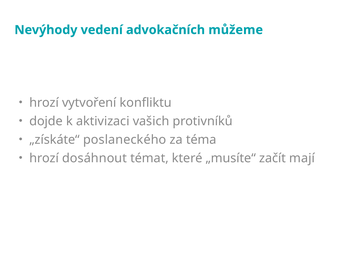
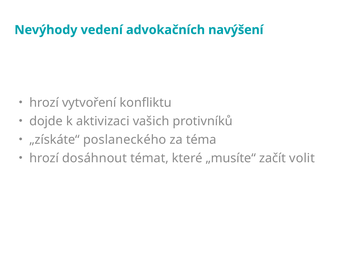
můžeme: můžeme -> navýšení
mají: mají -> volit
